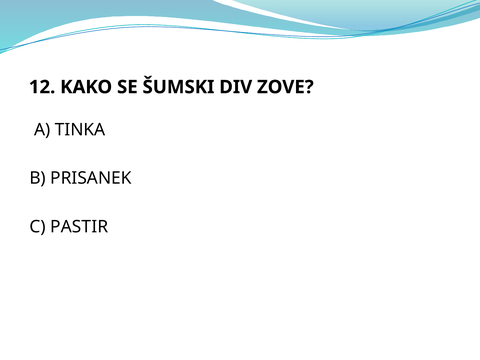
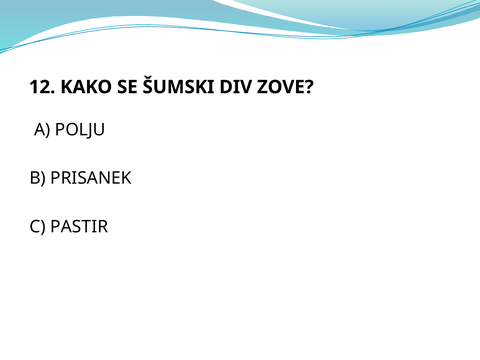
TINKA: TINKA -> POLJU
